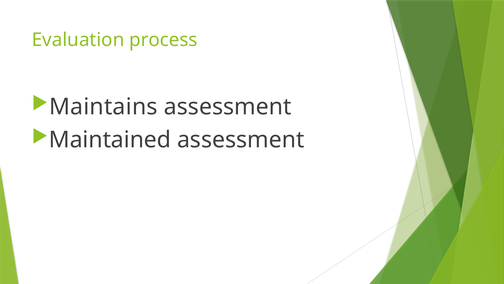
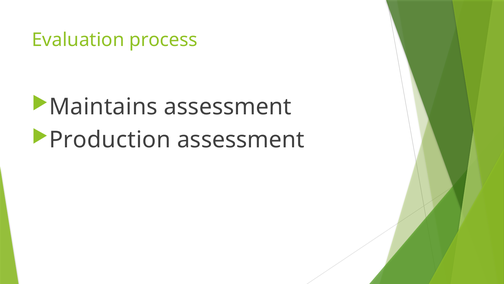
Maintained: Maintained -> Production
